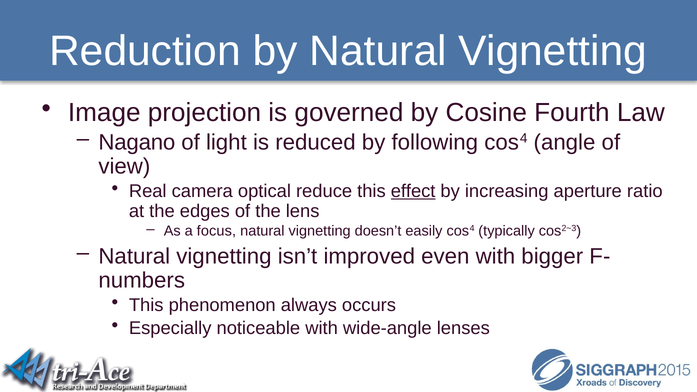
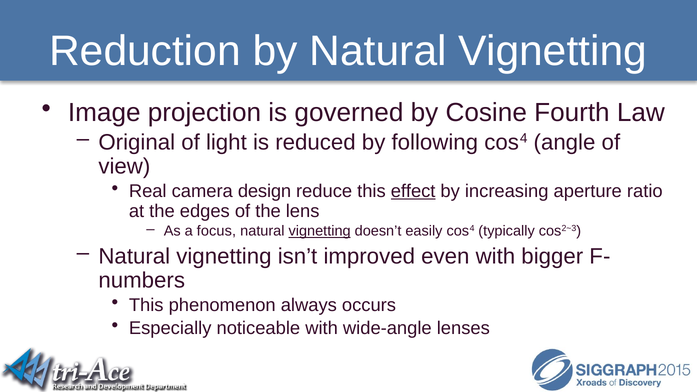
Nagano: Nagano -> Original
optical: optical -> design
vignetting at (320, 231) underline: none -> present
